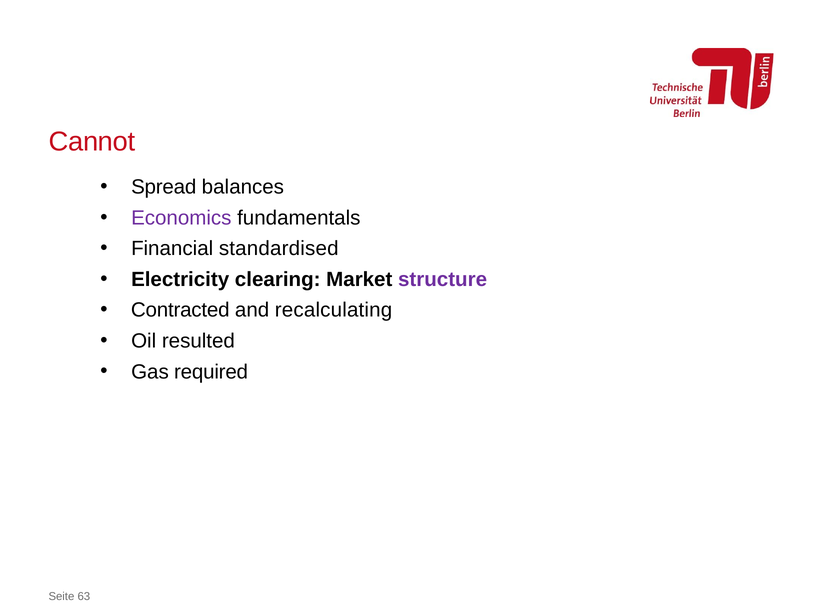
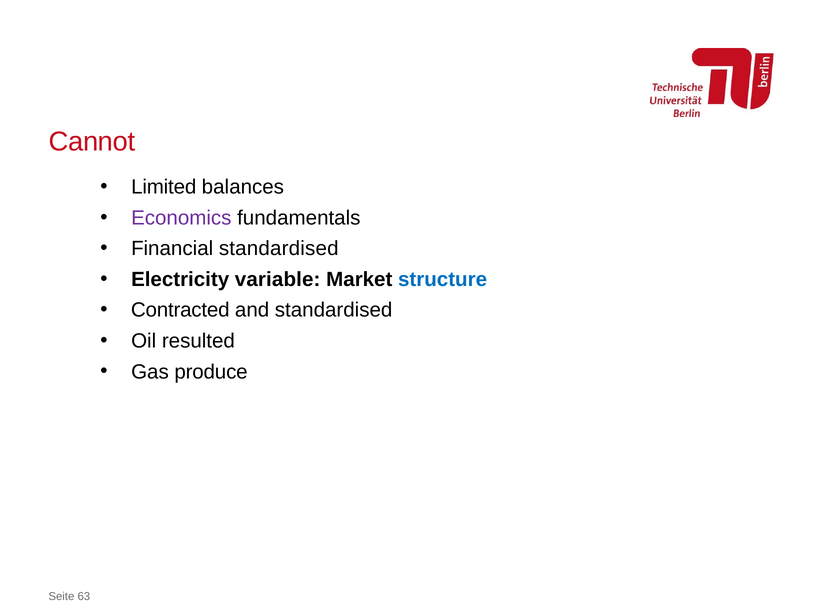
Spread: Spread -> Limited
clearing: clearing -> variable
structure colour: purple -> blue
and recalculating: recalculating -> standardised
required: required -> produce
